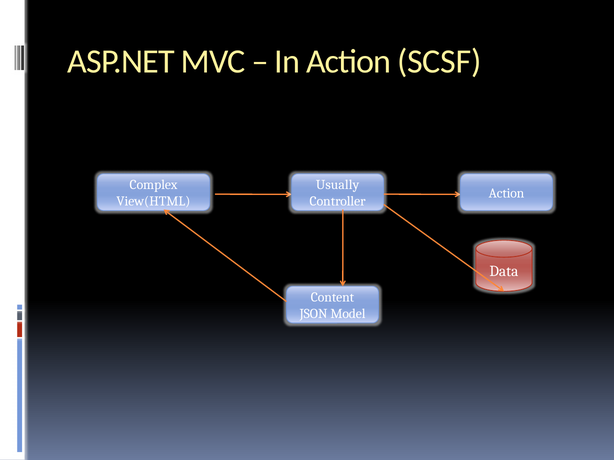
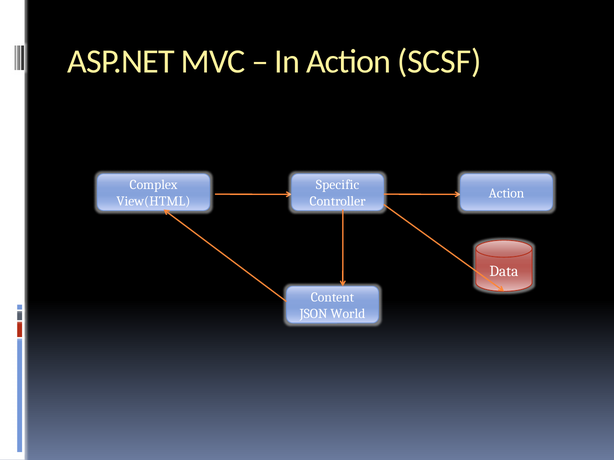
Usually: Usually -> Specific
Model: Model -> World
